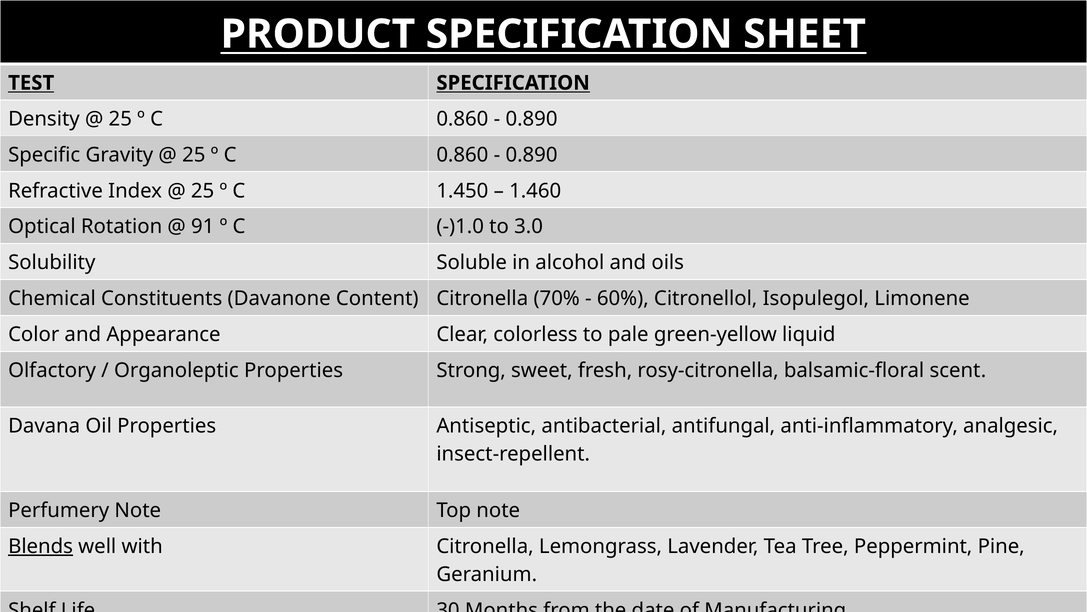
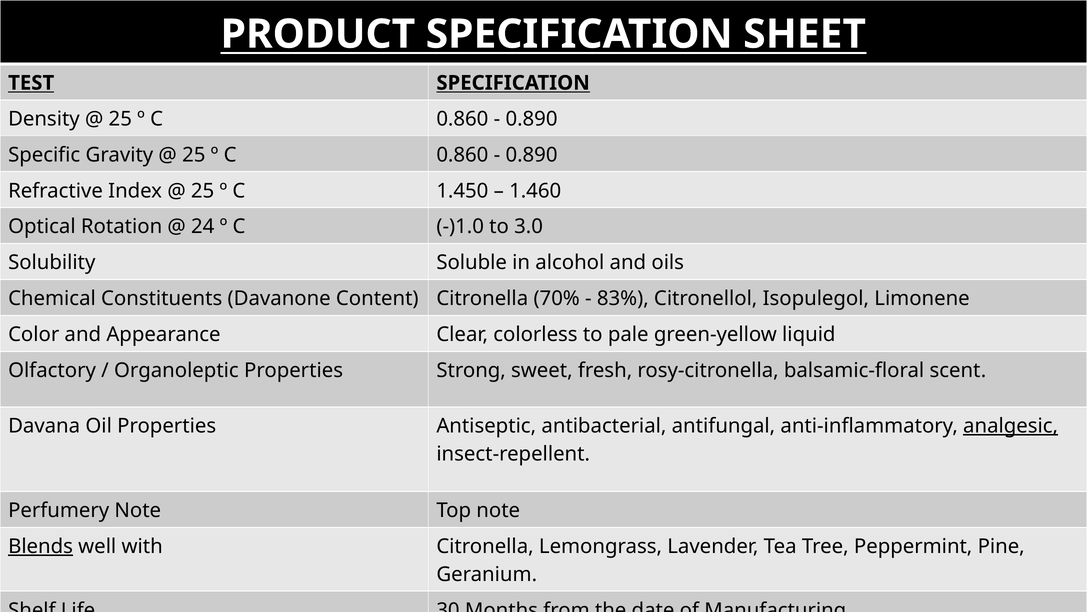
91: 91 -> 24
60%: 60% -> 83%
analgesic underline: none -> present
